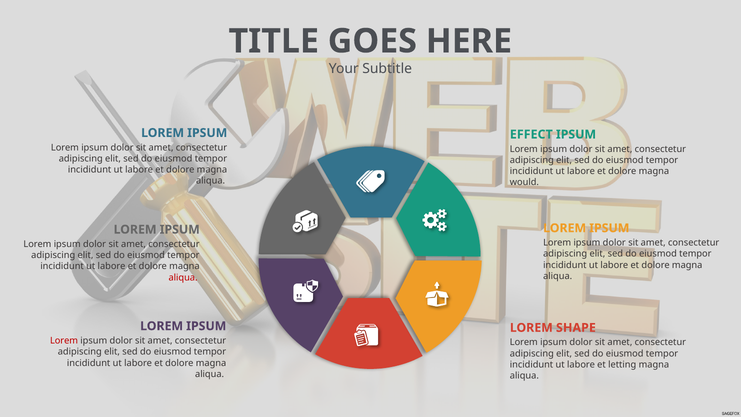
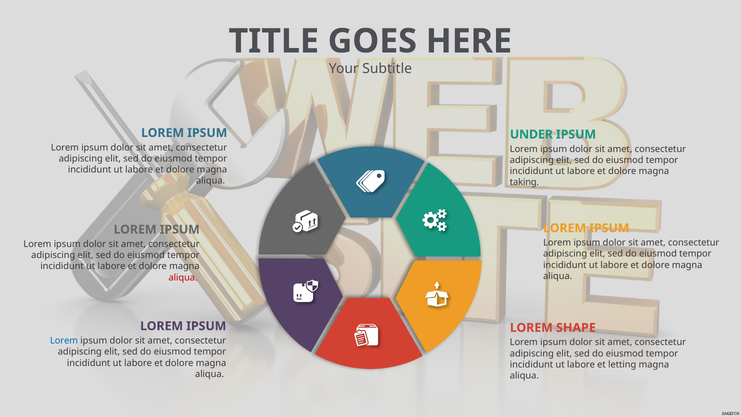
EFFECT: EFFECT -> UNDER
would: would -> taking
Lorem at (64, 341) colour: red -> blue
